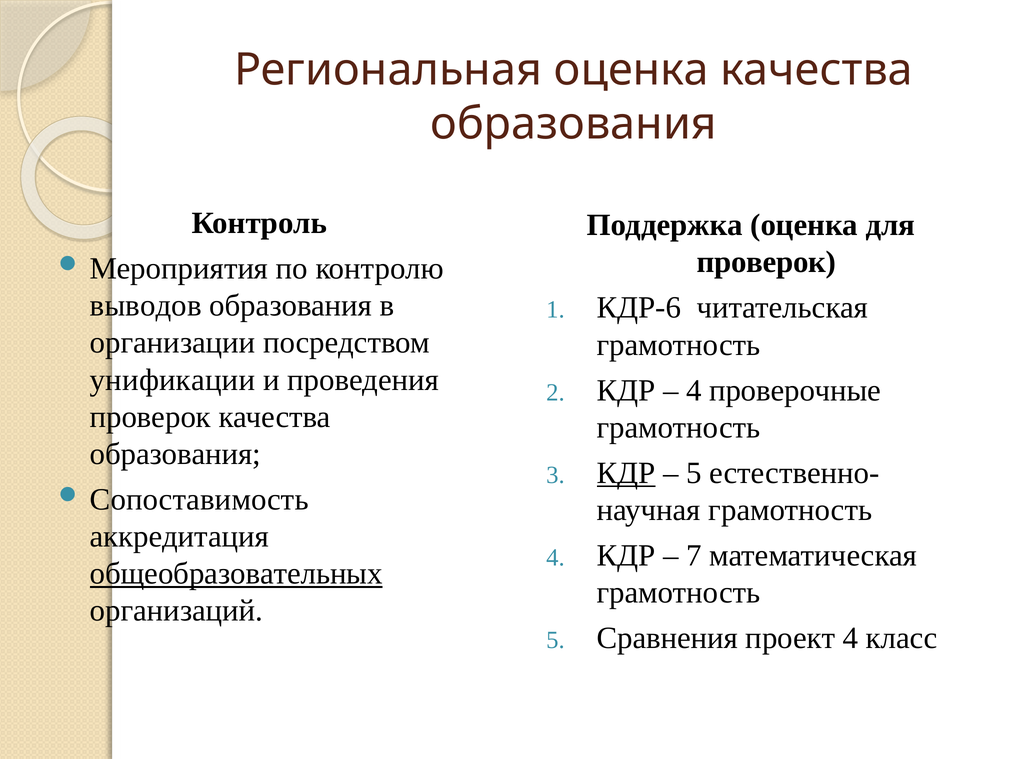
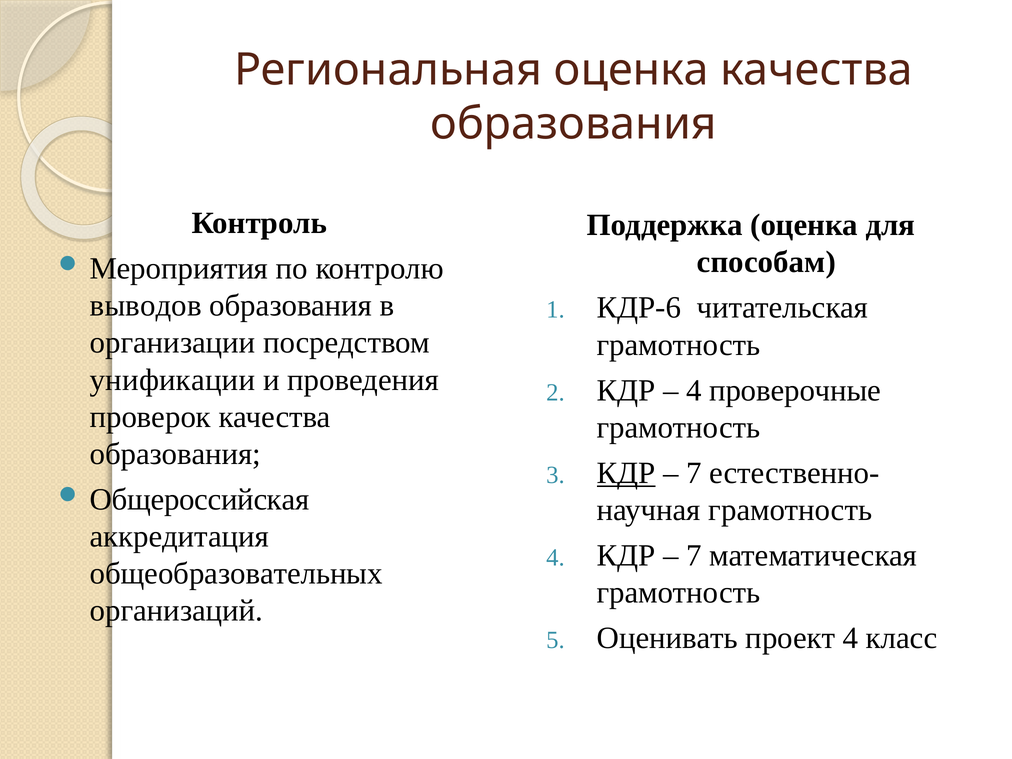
проверок at (767, 262): проверок -> способам
5 at (694, 473): 5 -> 7
Сопоставимость: Сопоставимость -> Общероссийская
общеобразовательных underline: present -> none
Сравнения: Сравнения -> Оценивать
